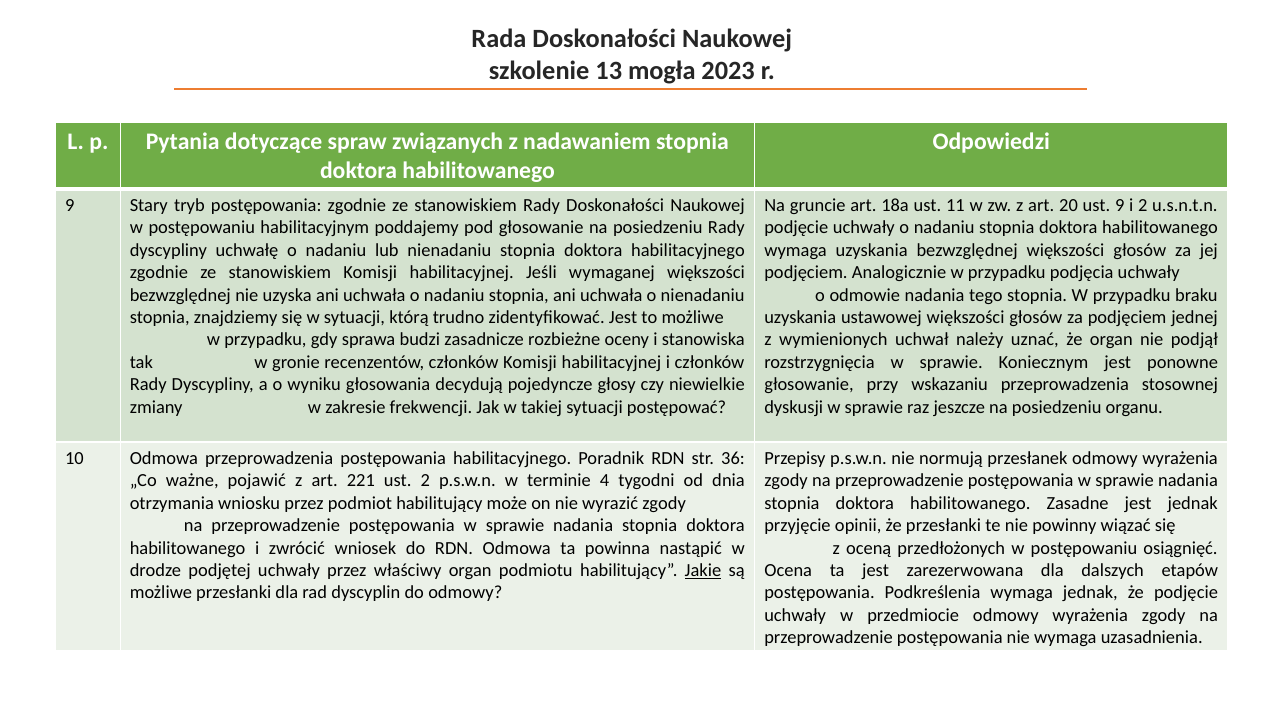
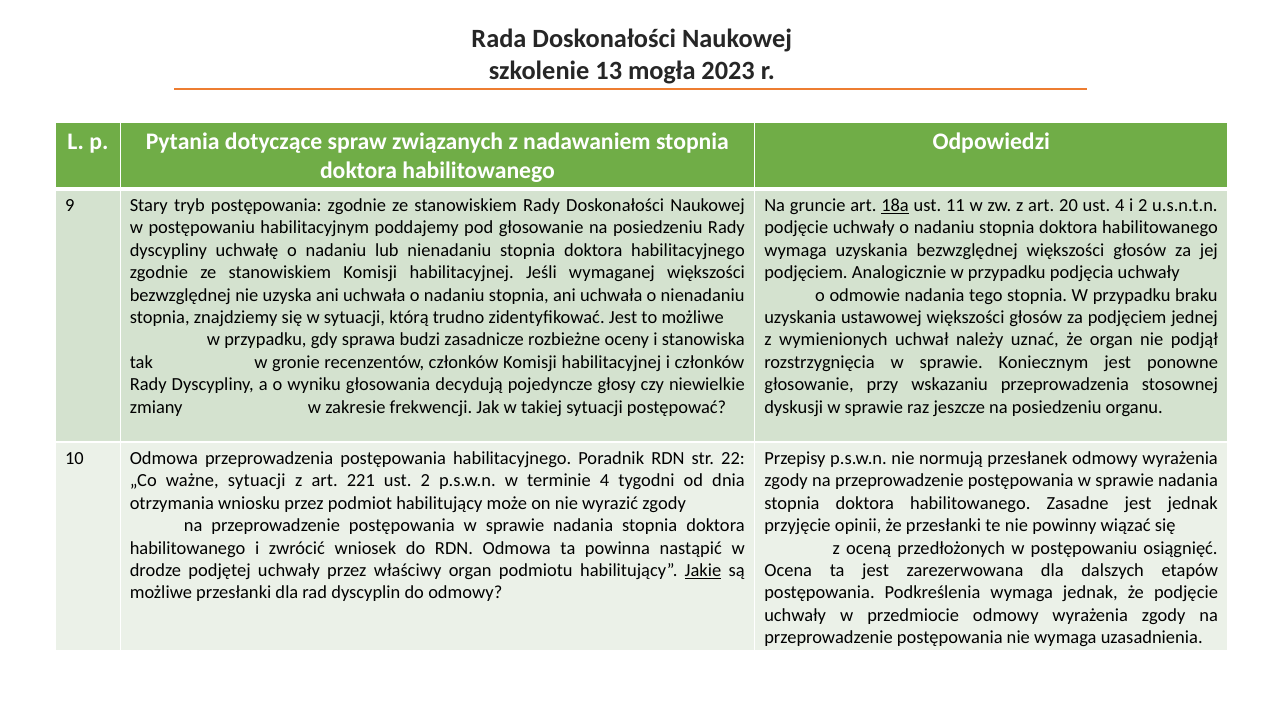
18a underline: none -> present
ust 9: 9 -> 4
36: 36 -> 22
ważne pojawić: pojawić -> sytuacji
